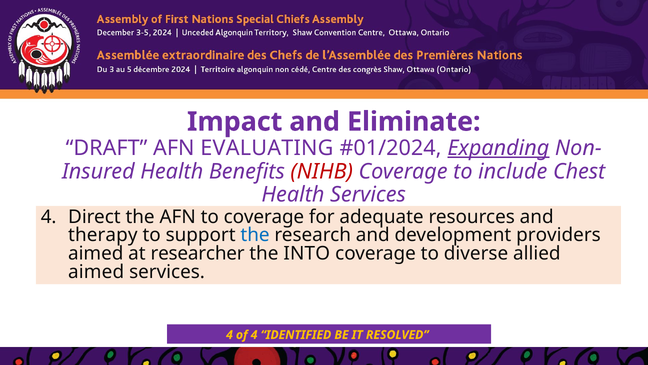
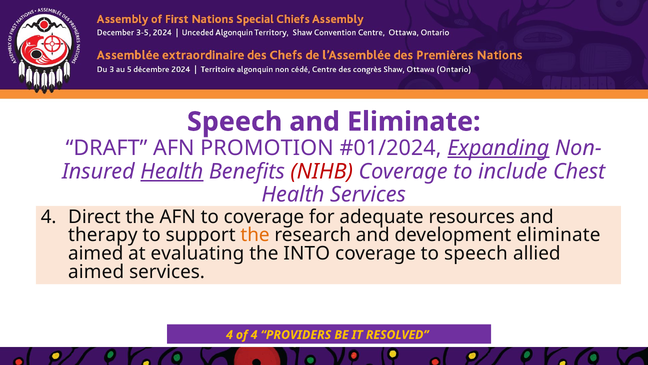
Impact at (235, 122): Impact -> Speech
EVALUATING: EVALUATING -> PROMOTION
Health at (172, 171) underline: none -> present
the at (255, 235) colour: blue -> orange
development providers: providers -> eliminate
researcher: researcher -> evaluating
to diverse: diverse -> speech
IDENTIFIED: IDENTIFIED -> PROVIDERS
